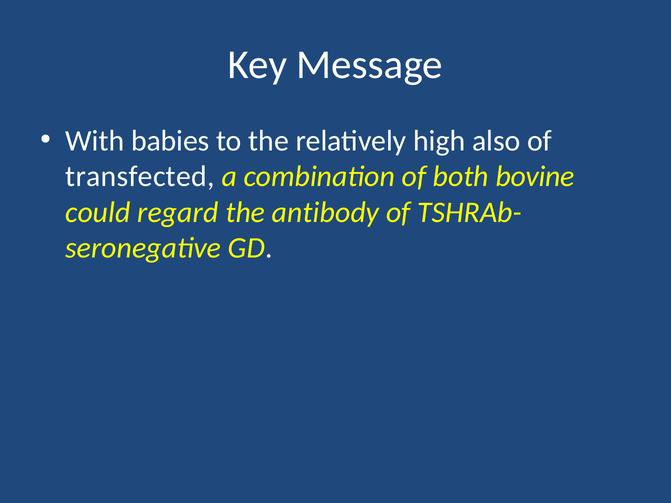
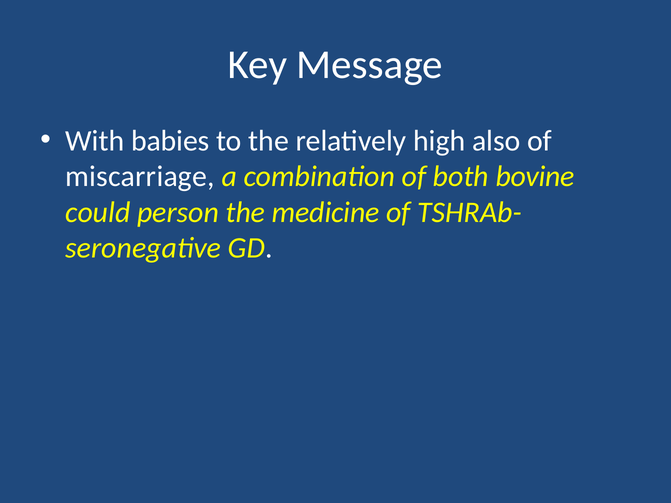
transfected: transfected -> miscarriage
regard: regard -> person
antibody: antibody -> medicine
